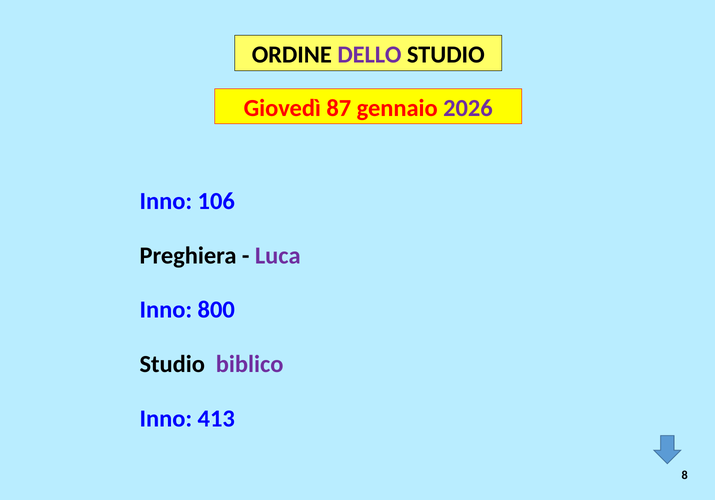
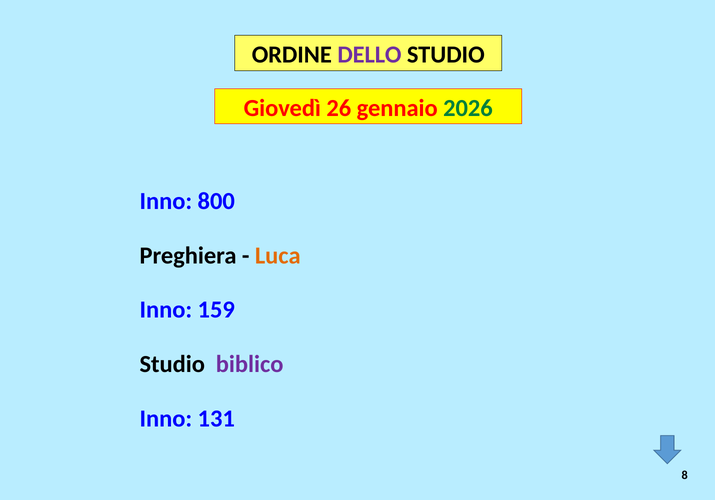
87: 87 -> 26
2026 colour: purple -> green
106: 106 -> 800
Luca colour: purple -> orange
800: 800 -> 159
413: 413 -> 131
